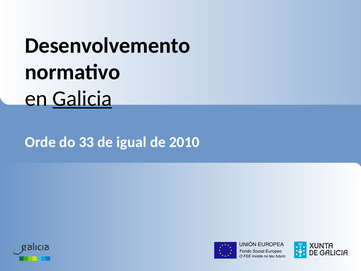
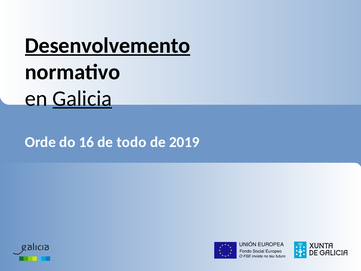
Desenvolvemento underline: none -> present
33: 33 -> 16
igual: igual -> todo
2010: 2010 -> 2019
